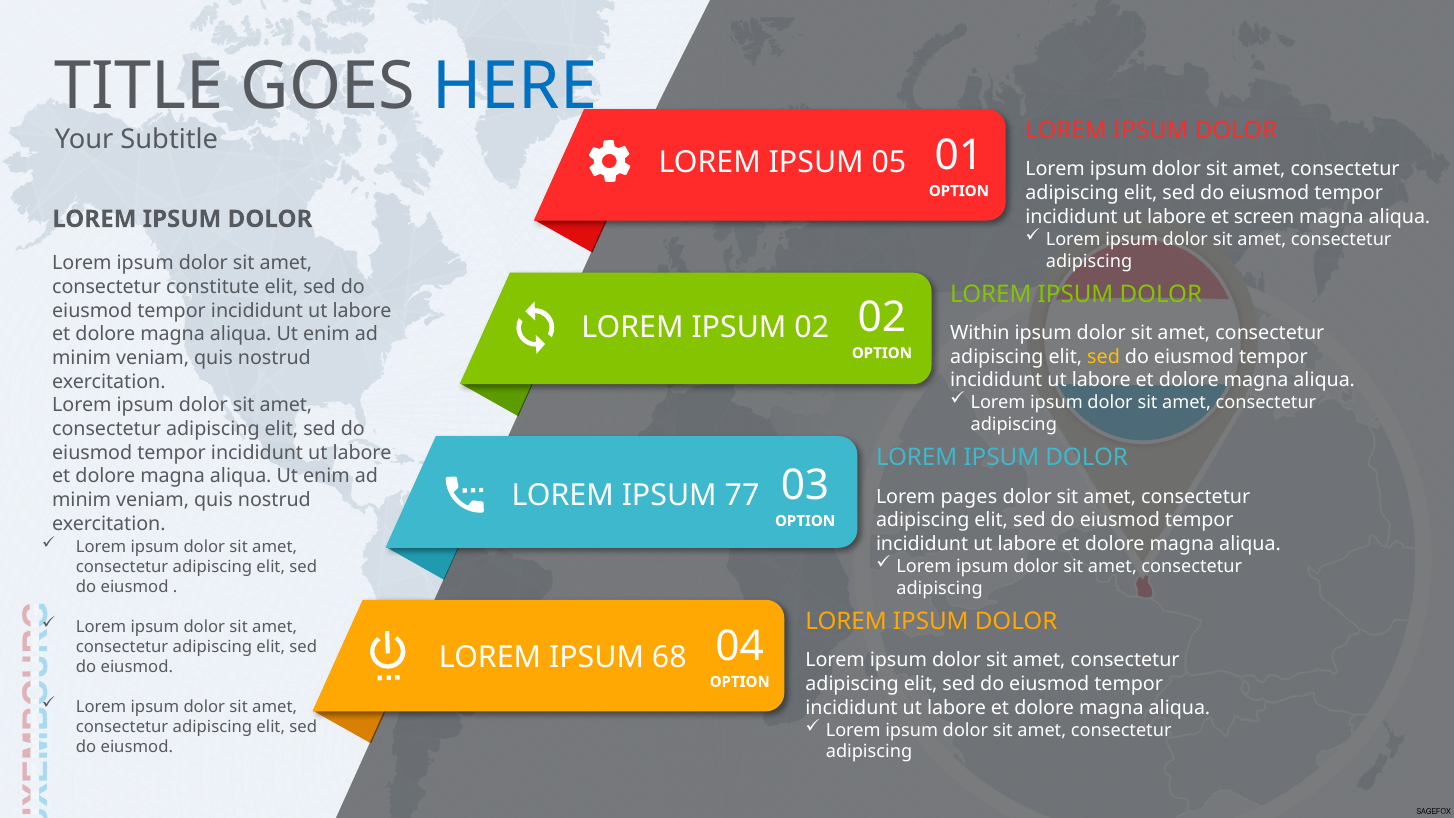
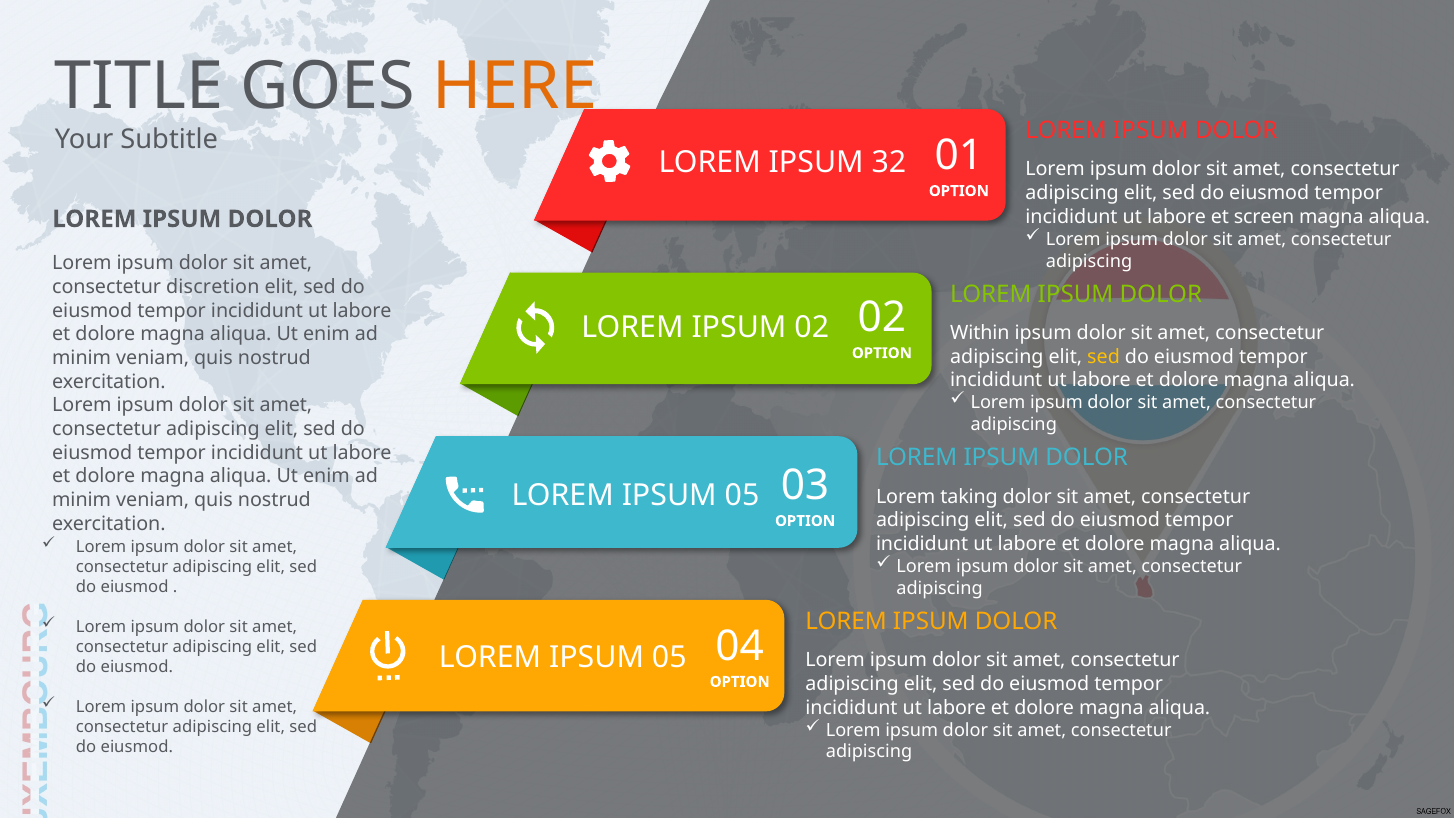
HERE colour: blue -> orange
05: 05 -> 32
constitute: constitute -> discretion
77 at (742, 495): 77 -> 05
pages: pages -> taking
68 at (669, 657): 68 -> 05
